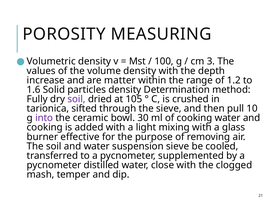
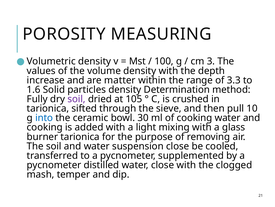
1.2: 1.2 -> 3.3
into colour: purple -> blue
burner effective: effective -> tarionica
suspension sieve: sieve -> close
